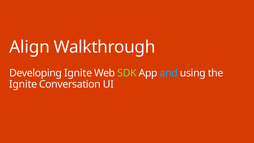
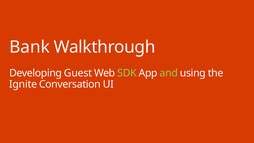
Align: Align -> Bank
Developing Ignite: Ignite -> Guest
and colour: light blue -> light green
